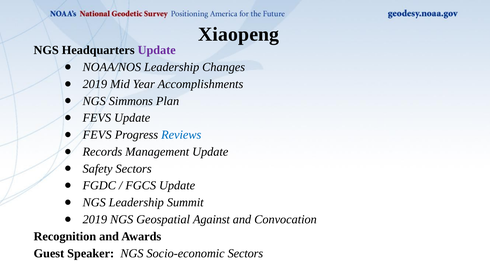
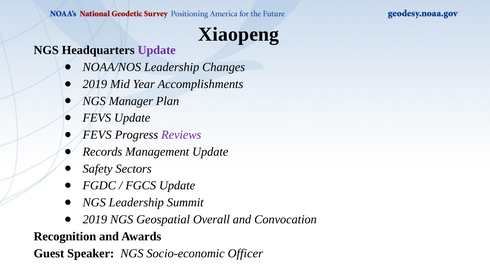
Simmons: Simmons -> Manager
Reviews colour: blue -> purple
Against: Against -> Overall
Socio-economic Sectors: Sectors -> Officer
